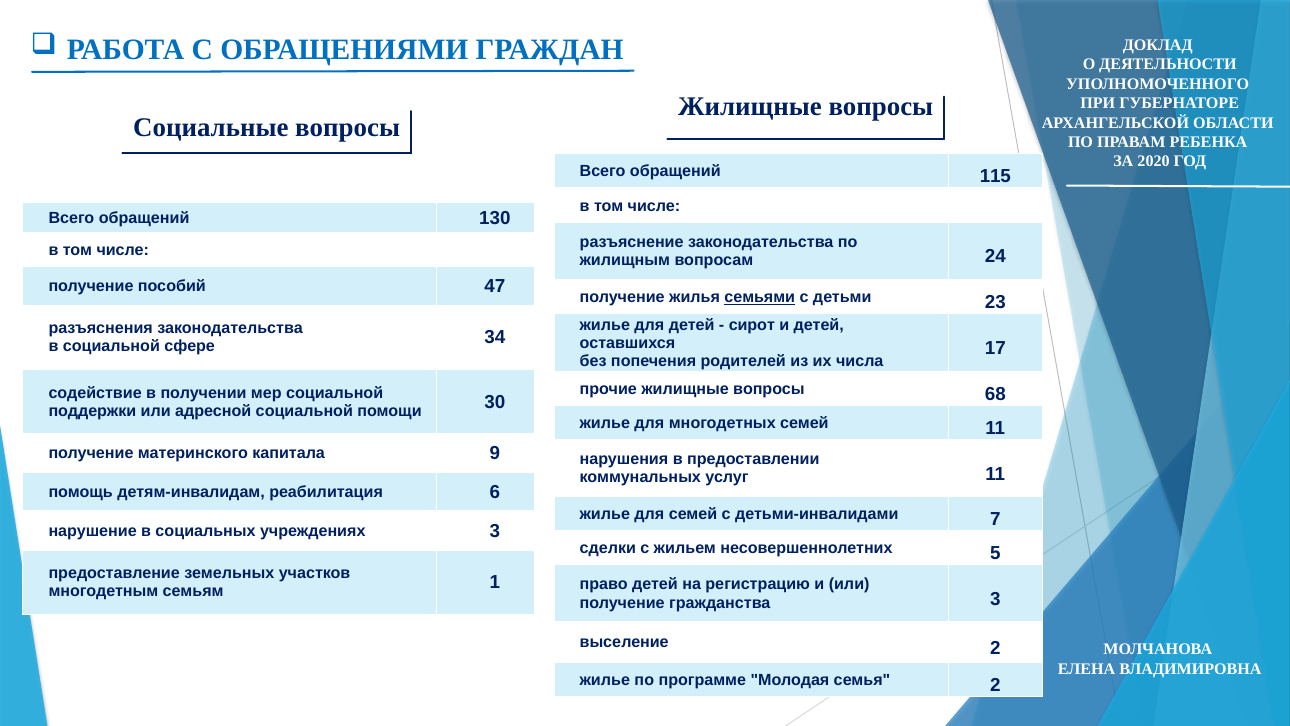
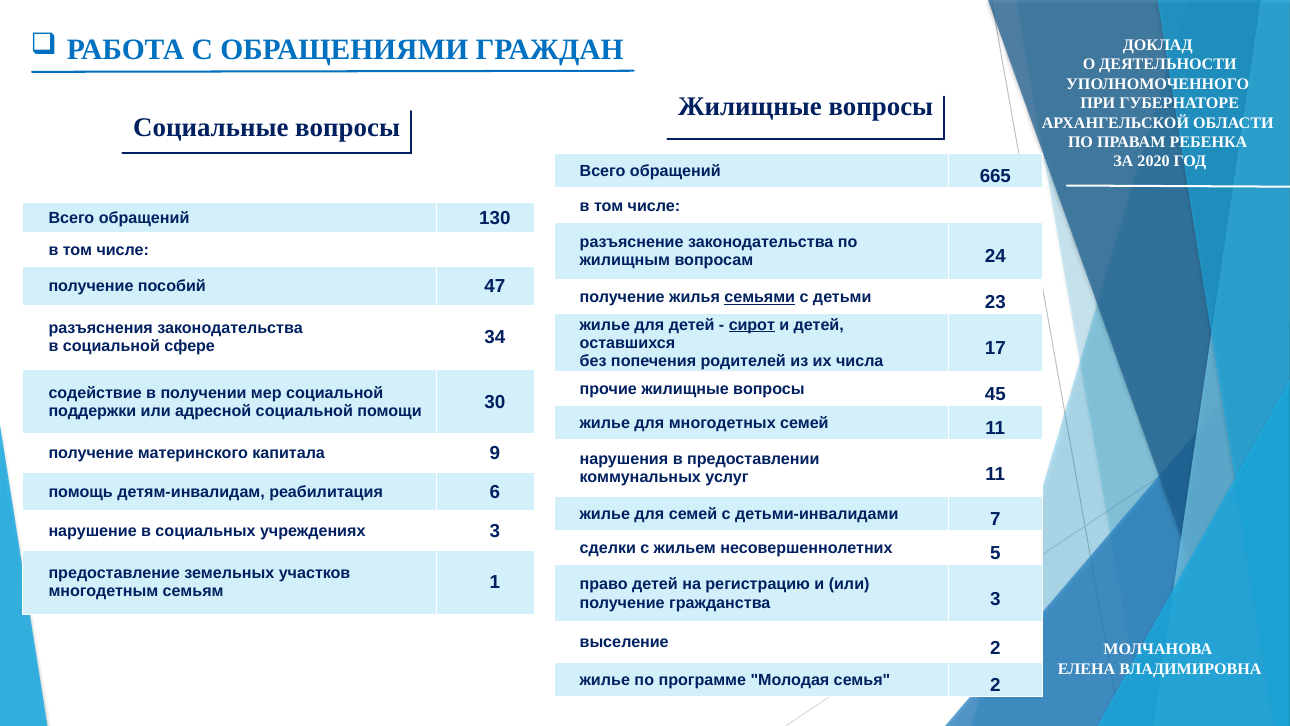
115: 115 -> 665
сирот underline: none -> present
68: 68 -> 45
